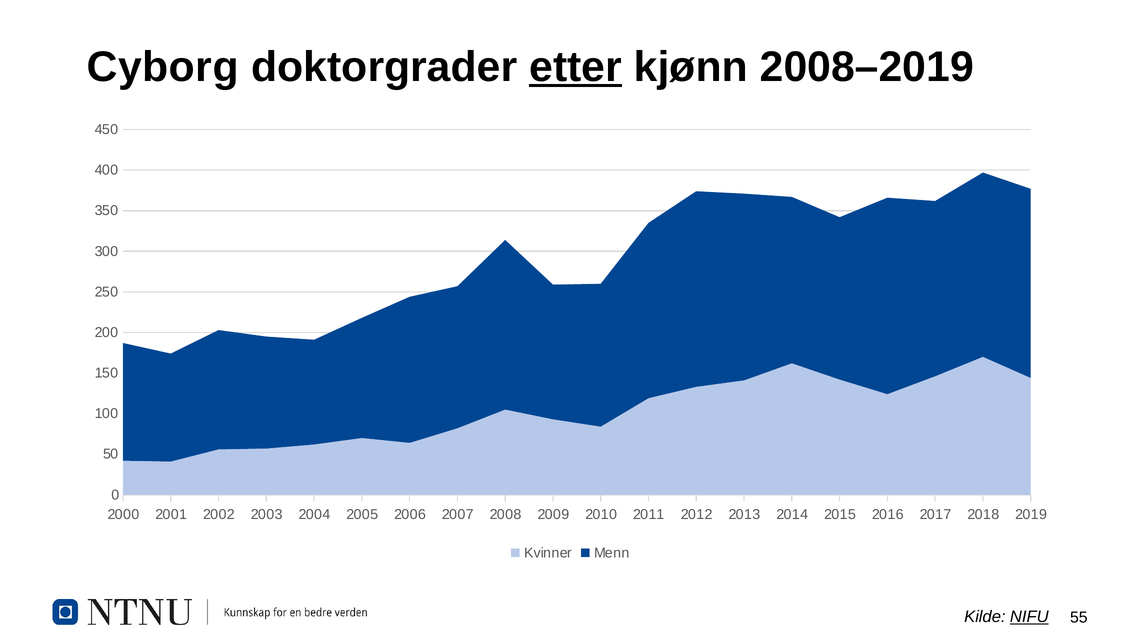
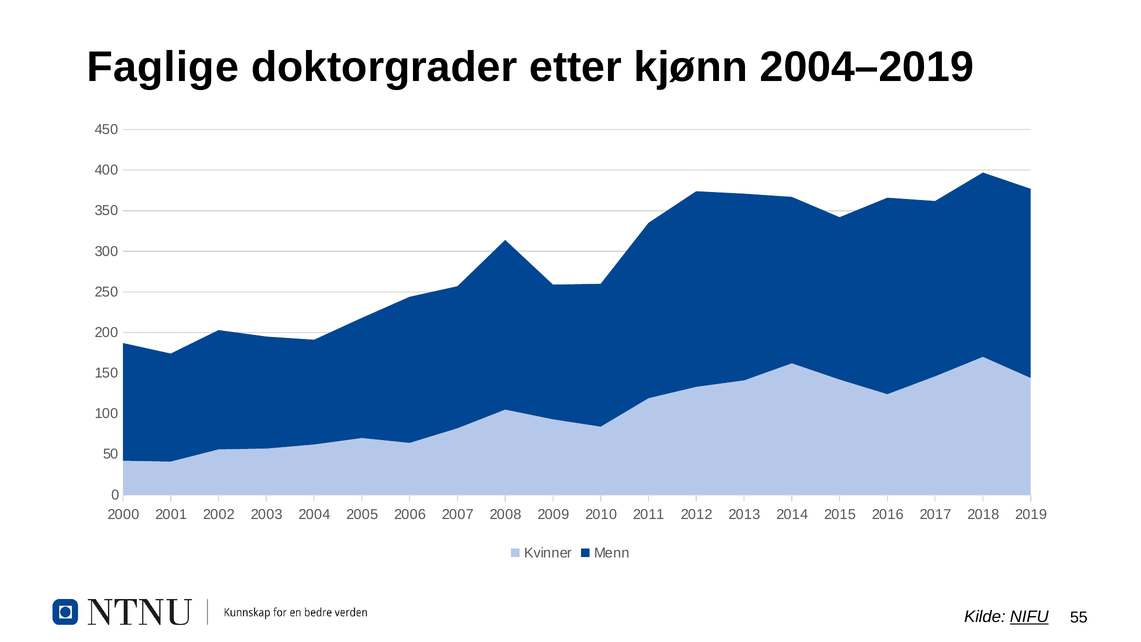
Cyborg: Cyborg -> Faglige
etter underline: present -> none
2008–2019: 2008–2019 -> 2004–2019
